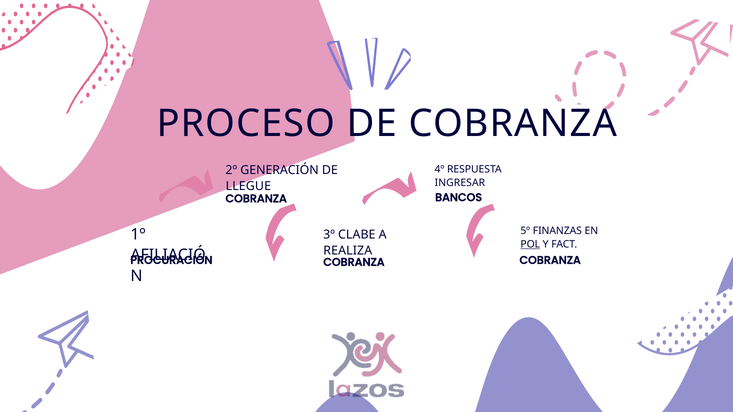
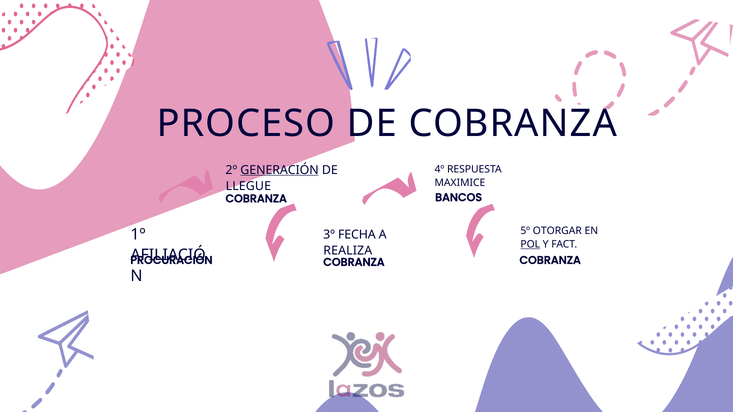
GENERACIÓN underline: none -> present
INGRESAR: INGRESAR -> MAXIMICE
FINANZAS: FINANZAS -> OTORGAR
CLABE: CLABE -> FECHA
